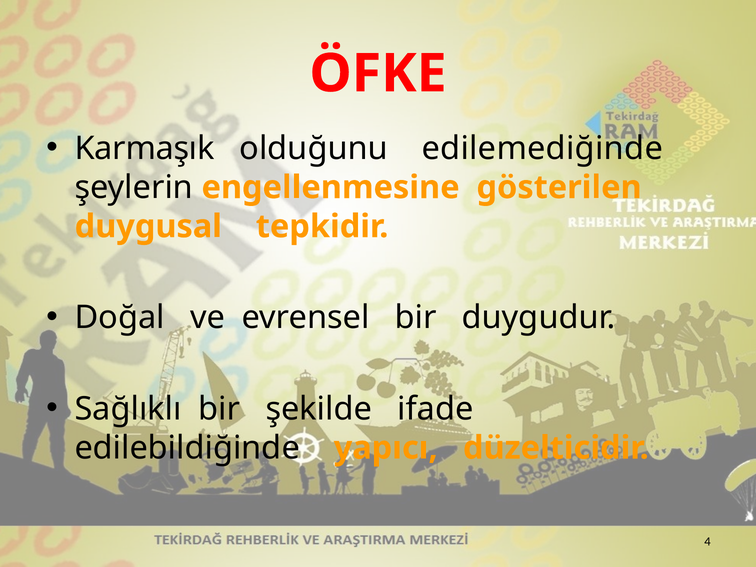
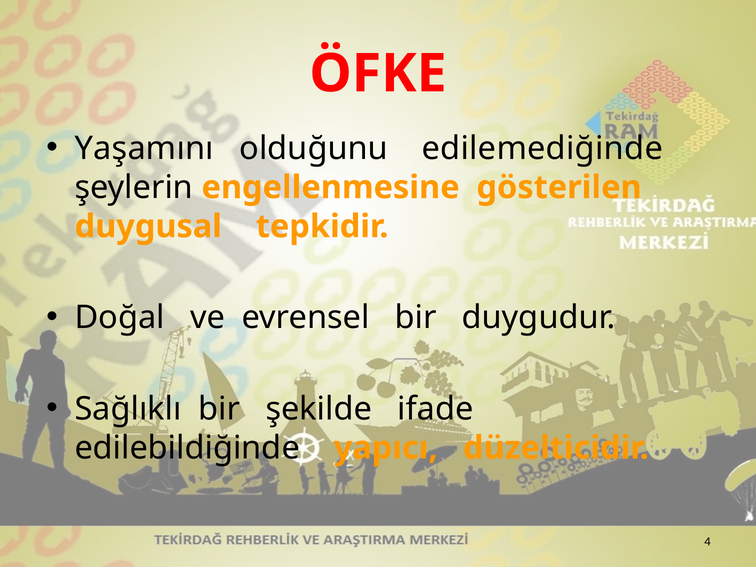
Karmaşık: Karmaşık -> Yaşamını
